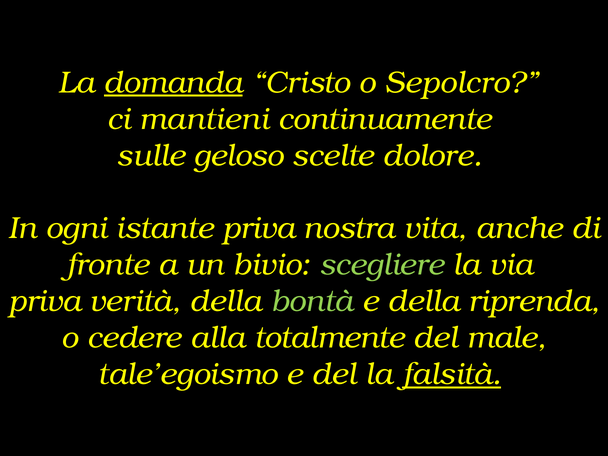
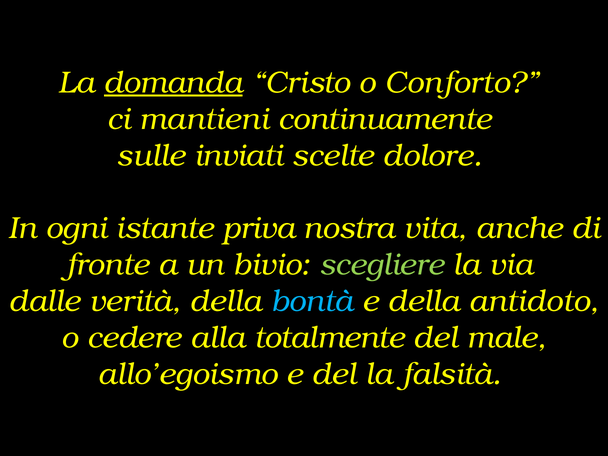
Sepolcro: Sepolcro -> Conforto
geloso: geloso -> inviati
priva at (45, 301): priva -> dalle
bontà colour: light green -> light blue
riprenda: riprenda -> antidoto
tale’egoismo: tale’egoismo -> allo’egoismo
falsità underline: present -> none
